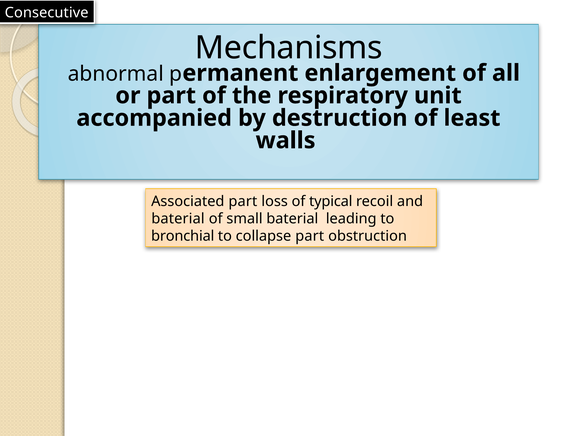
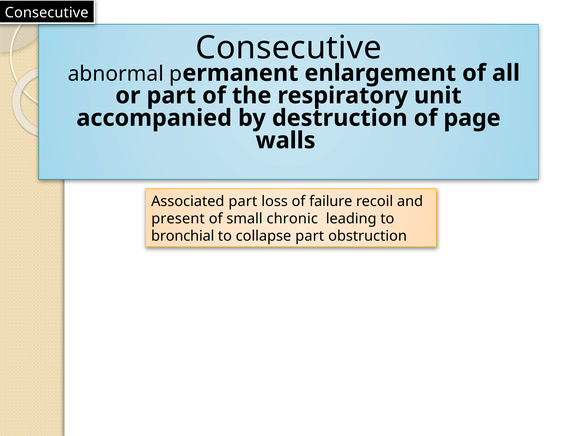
Mechanisms at (289, 48): Mechanisms -> Consecutive
least: least -> page
typical: typical -> failure
baterial at (178, 219): baterial -> present
small baterial: baterial -> chronic
